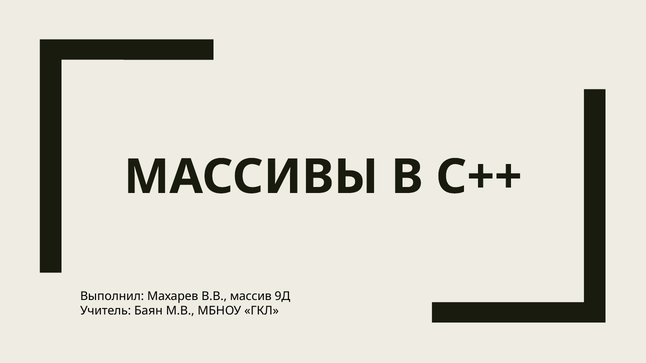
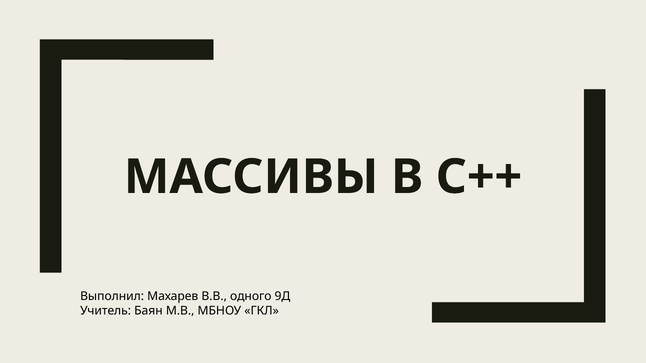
массив: массив -> одного
